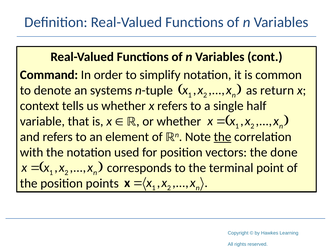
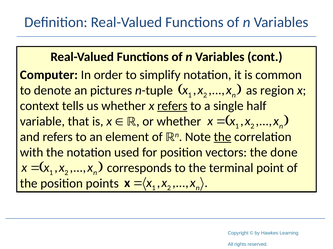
Command: Command -> Computer
systems: systems -> pictures
return: return -> region
refers at (172, 106) underline: none -> present
